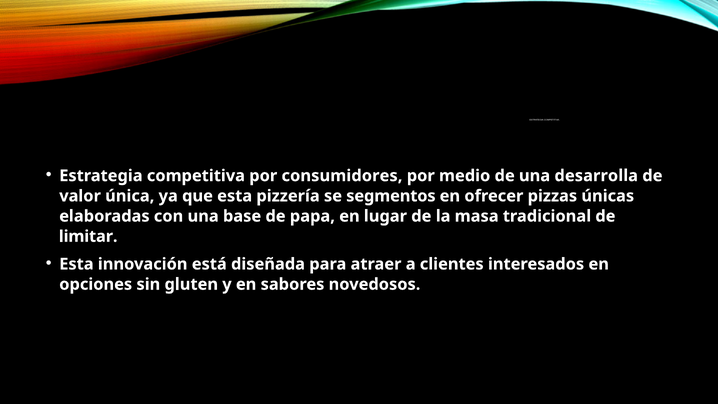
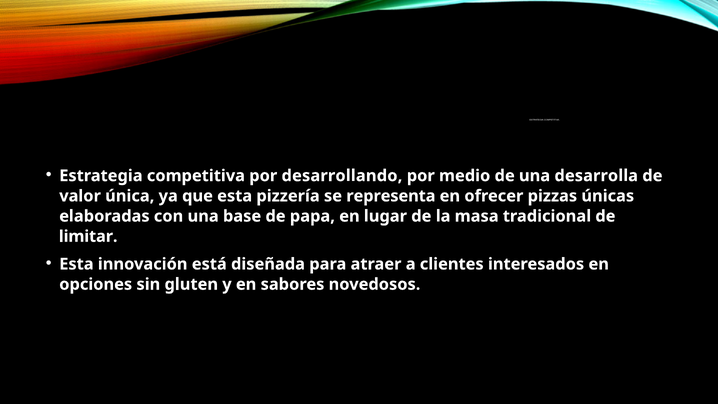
consumidores: consumidores -> desarrollando
segmentos: segmentos -> representa
